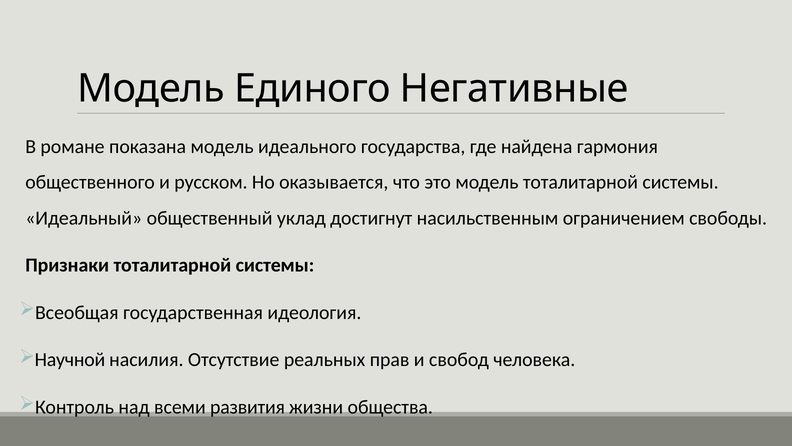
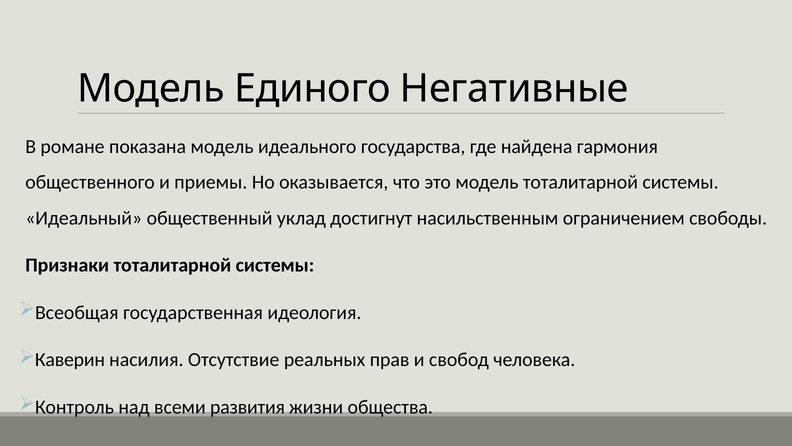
русском: русском -> приемы
Научной: Научной -> Каверин
